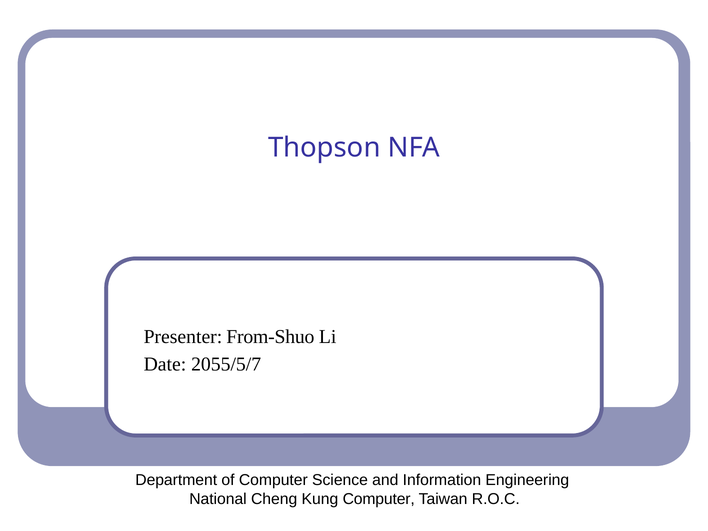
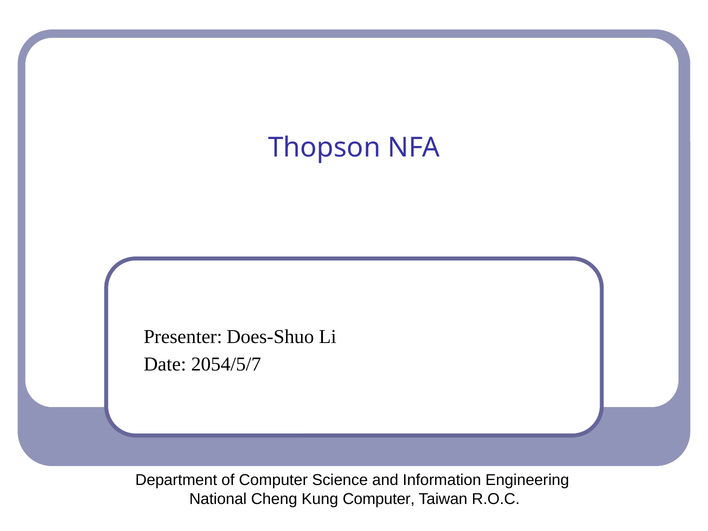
From-Shuo: From-Shuo -> Does-Shuo
2055/5/7: 2055/5/7 -> 2054/5/7
